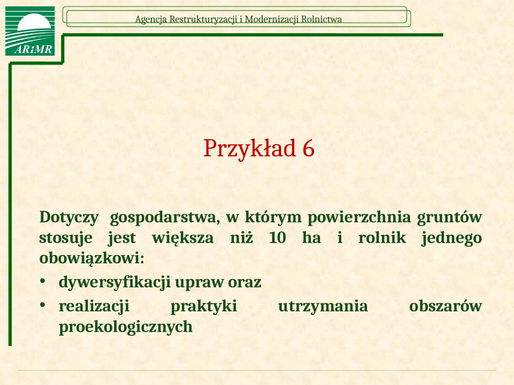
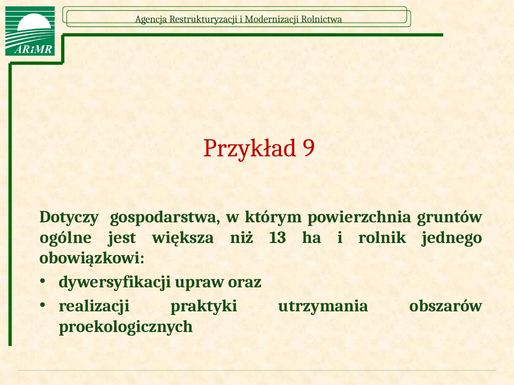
6: 6 -> 9
stosuje: stosuje -> ogólne
10: 10 -> 13
